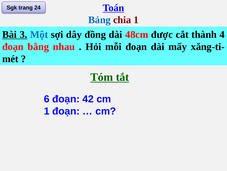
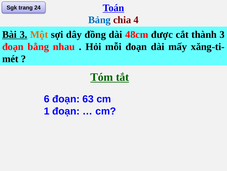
chia 1: 1 -> 4
Một colour: blue -> orange
thành 4: 4 -> 3
42: 42 -> 63
